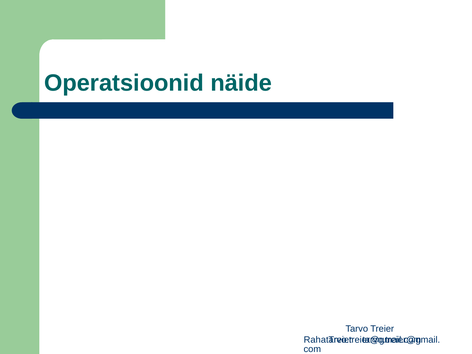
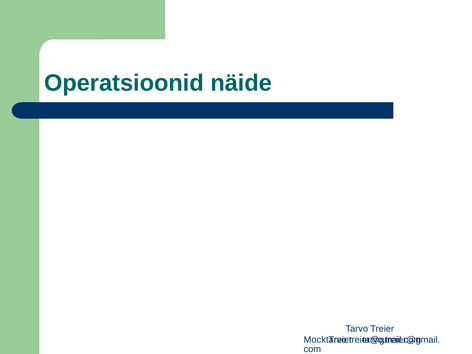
Raha: Raha -> Mock
